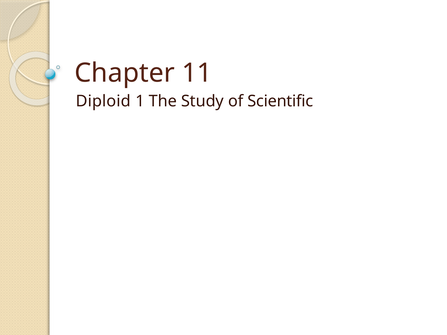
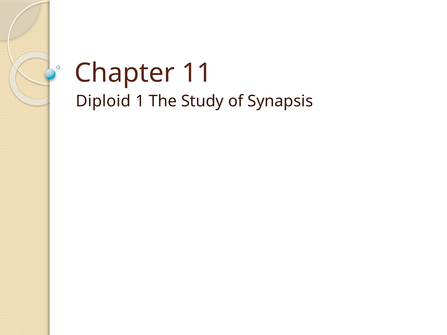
Scientific: Scientific -> Synapsis
